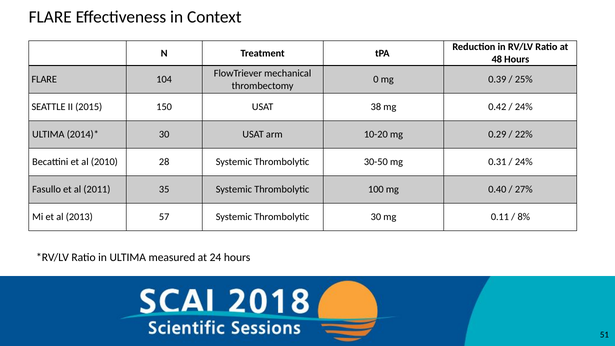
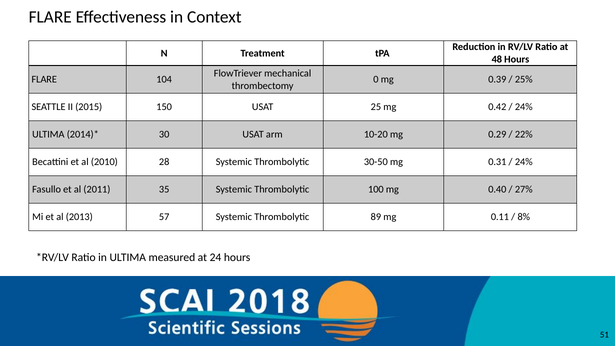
38: 38 -> 25
Thrombolytic 30: 30 -> 89
